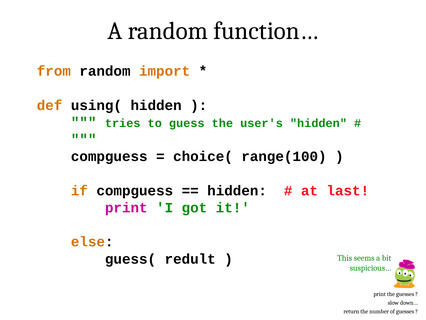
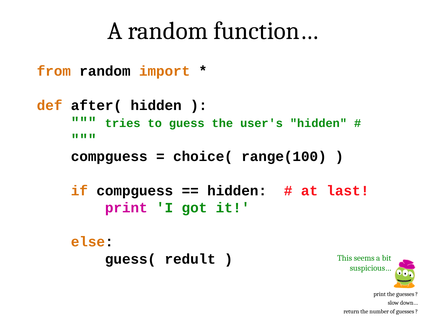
using(: using( -> after(
